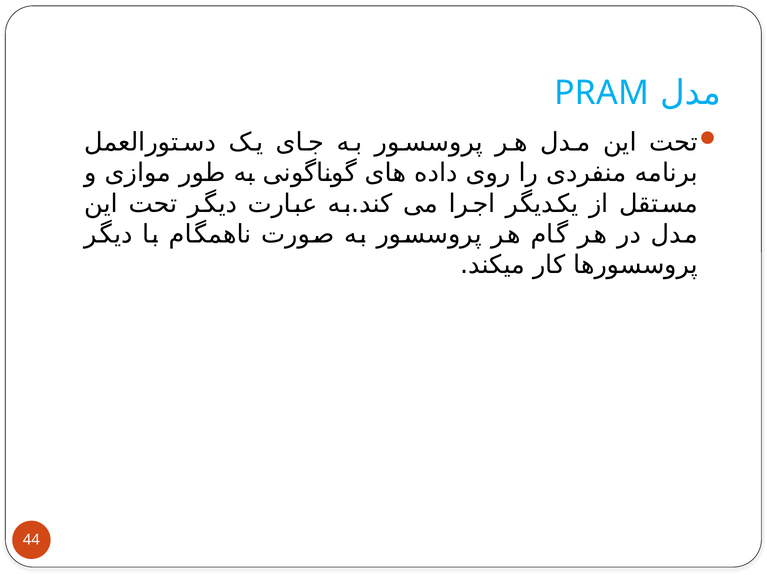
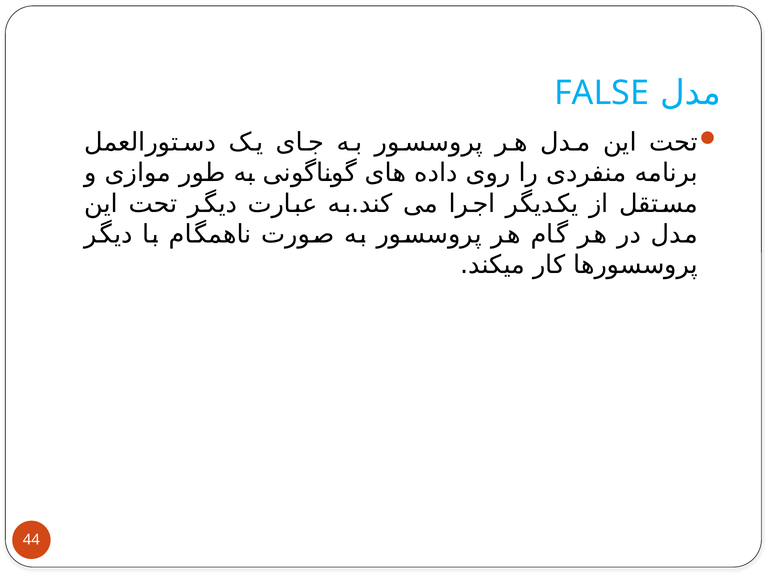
PRAM: PRAM -> FALSE
